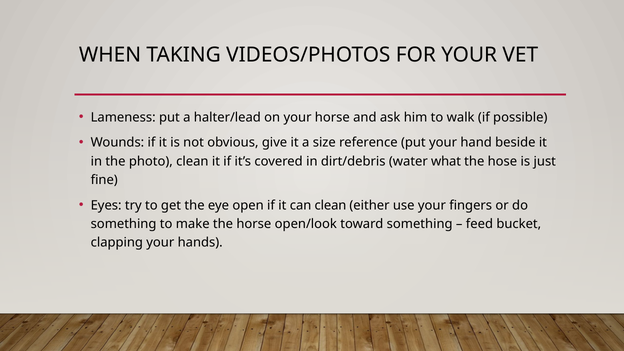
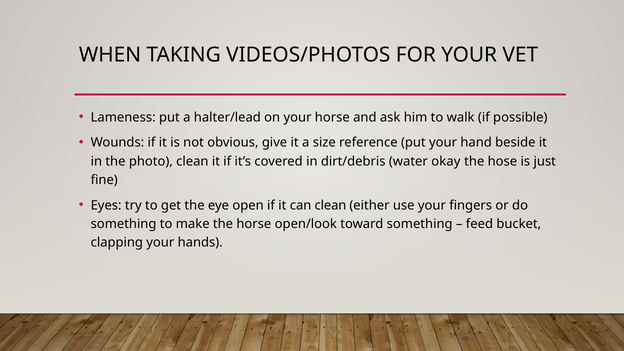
what: what -> okay
